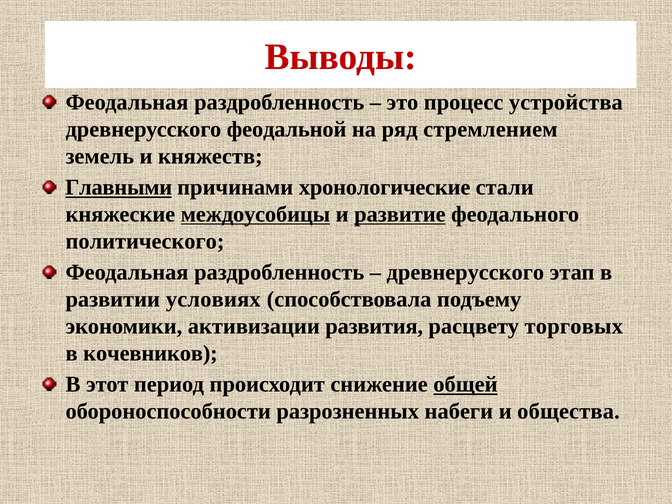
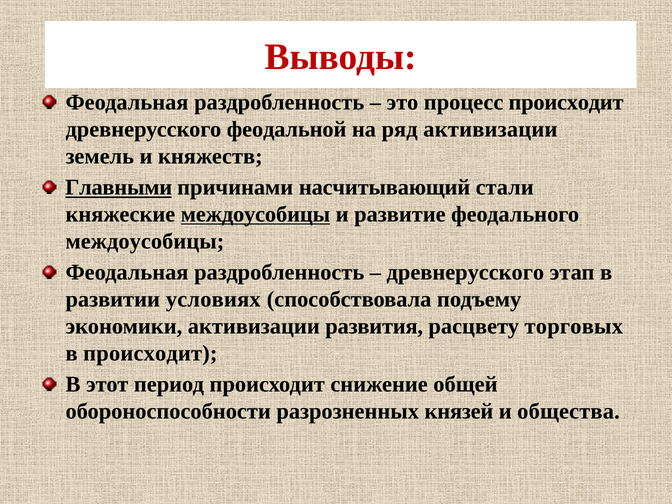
процесс устройства: устройства -> происходит
ряд стремлением: стремлением -> активизации
хронологические: хронологические -> насчитывающий
развитие underline: present -> none
политического at (145, 241): политического -> междоусобицы
в кочевников: кочевников -> происходит
общей underline: present -> none
набеги: набеги -> князей
